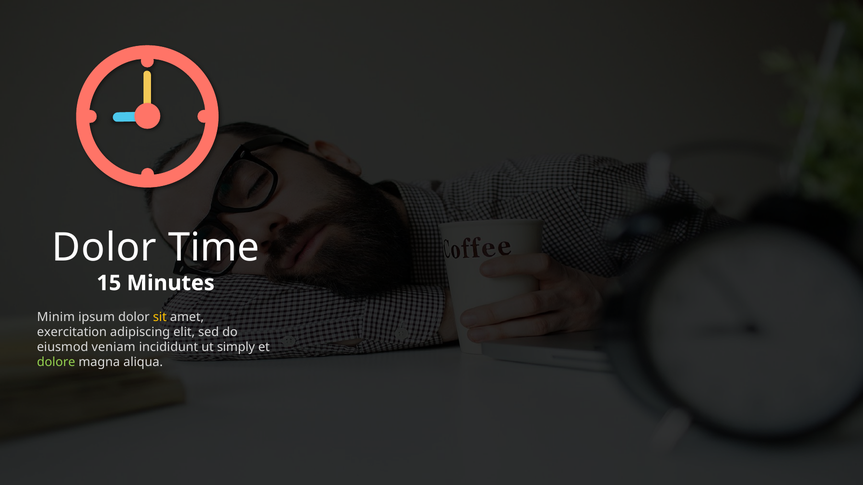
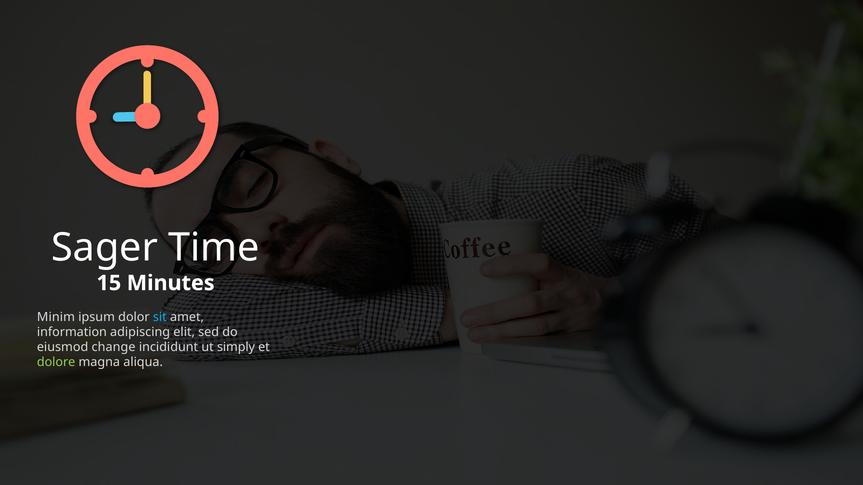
Dolor at (104, 248): Dolor -> Sager
sit colour: yellow -> light blue
exercitation: exercitation -> information
veniam: veniam -> change
